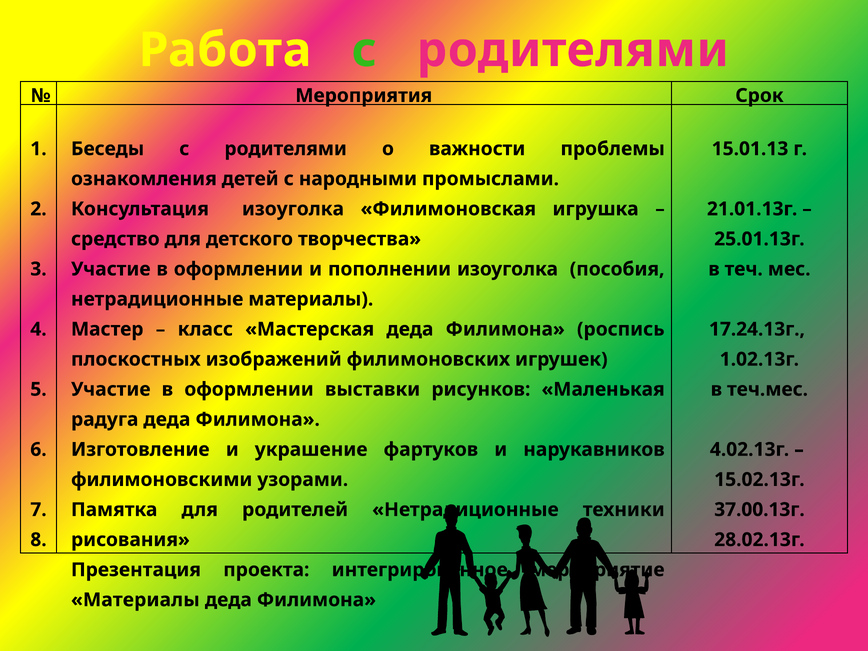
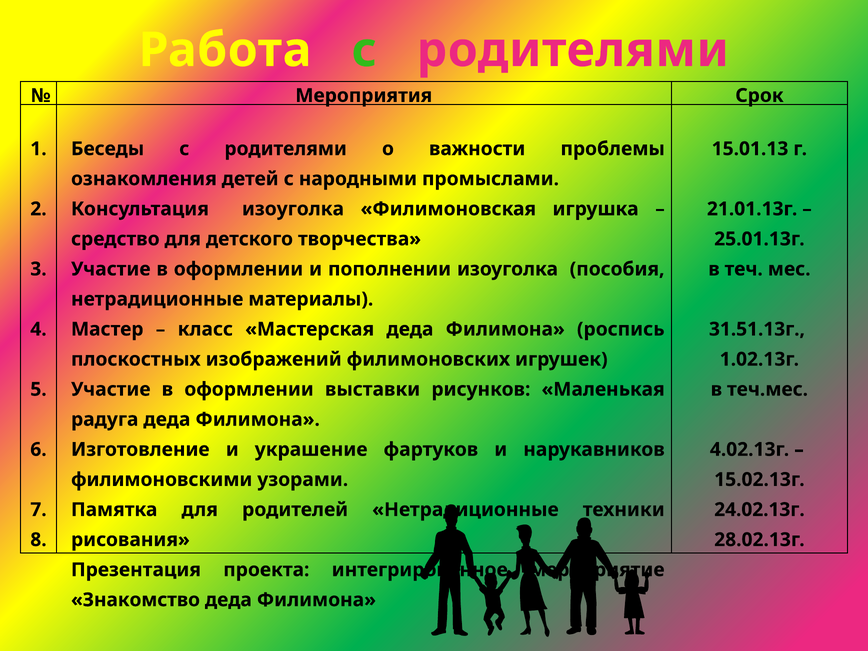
17.24.13г: 17.24.13г -> 31.51.13г
37.00.13г: 37.00.13г -> 24.02.13г
Материалы at (135, 600): Материалы -> Знакомство
